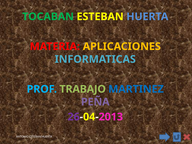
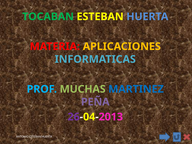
TRABAJO: TRABAJO -> MUCHAS
